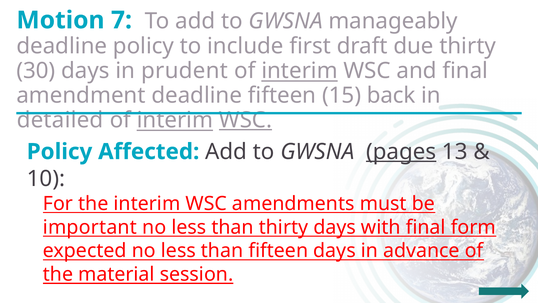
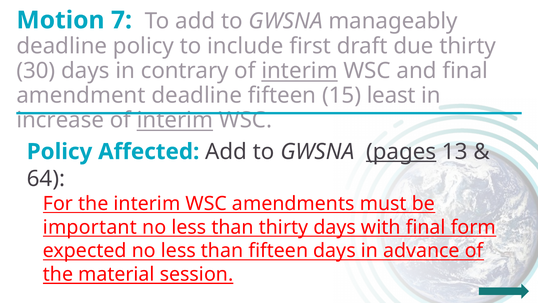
prudent: prudent -> contrary
back: back -> least
detailed: detailed -> increase
WSC at (245, 120) underline: present -> none
10: 10 -> 64
